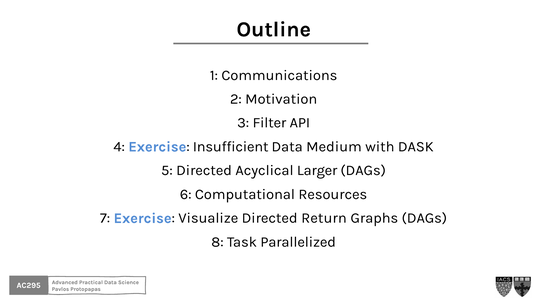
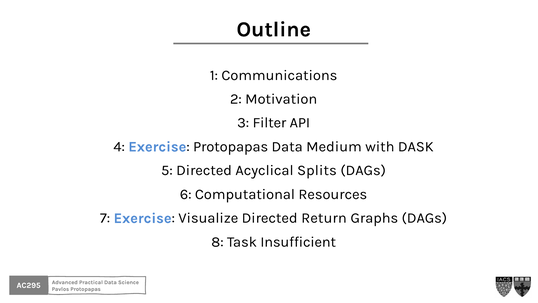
Exercise Insufficient: Insufficient -> Protopapas
Larger: Larger -> Splits
Parallelized: Parallelized -> Insufficient
